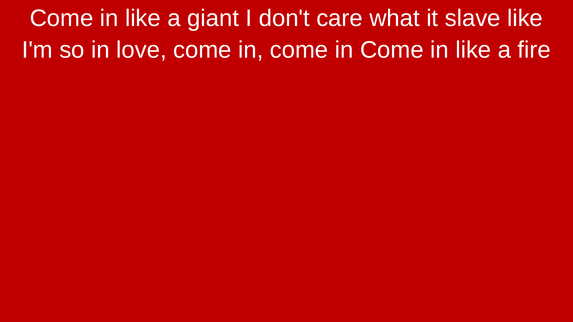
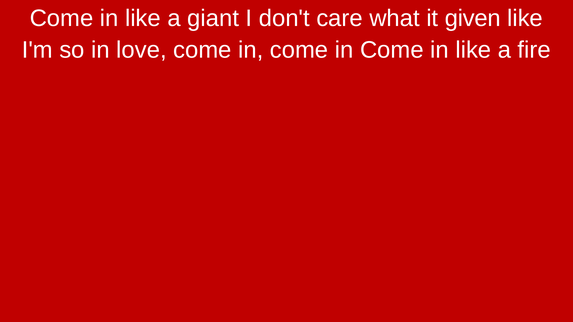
slave: slave -> given
